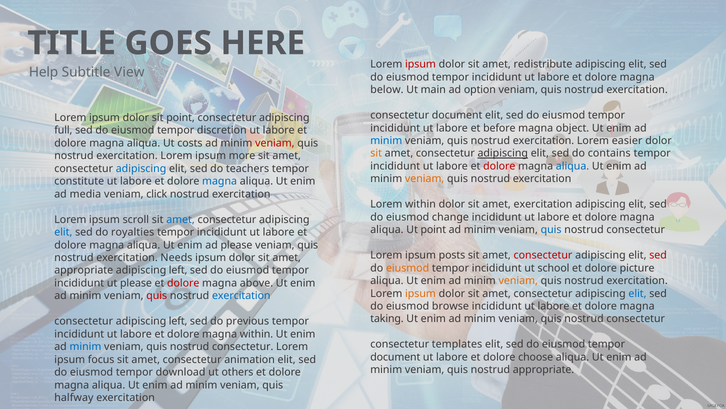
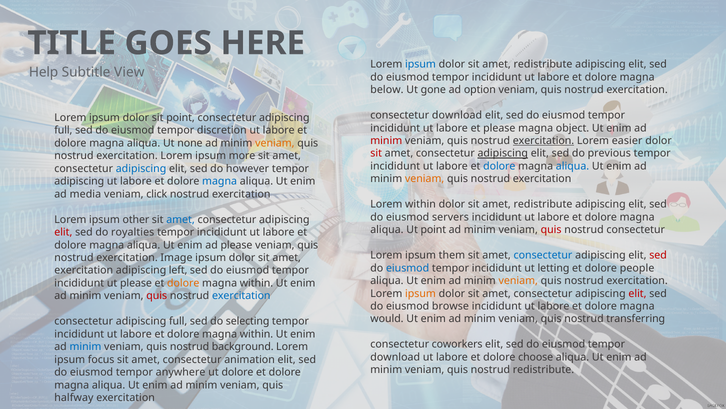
ipsum at (420, 64) colour: red -> blue
main: main -> gone
consectetur document: document -> download
et before: before -> please
minim at (386, 141) colour: blue -> red
exercitation at (544, 141) underline: none -> present
costs: costs -> none
veniam at (275, 143) colour: red -> orange
sit at (376, 153) colour: orange -> red
contains: contains -> previous
dolore at (499, 166) colour: red -> blue
teachers: teachers -> however
constitute at (79, 181): constitute -> adipiscing
exercitation at (543, 204): exercitation -> redistribute
change: change -> servers
scroll: scroll -> other
quis at (551, 230) colour: blue -> red
elit at (63, 232) colour: blue -> red
posts: posts -> them
consectetur at (543, 255) colour: red -> blue
Needs: Needs -> Image
eiusmod at (408, 268) colour: orange -> blue
school: school -> letting
picture: picture -> people
appropriate at (84, 270): appropriate -> exercitation
dolore at (183, 283) colour: red -> orange
above at (256, 283): above -> within
elit at (637, 293) colour: blue -> red
taking: taking -> would
consectetur at (636, 319): consectetur -> transferring
left at (178, 321): left -> full
previous: previous -> selecting
templates: templates -> coworkers
consectetur at (243, 346): consectetur -> background
document at (395, 357): document -> download
nostrud appropriate: appropriate -> redistribute
download: download -> anywhere
ut others: others -> dolore
